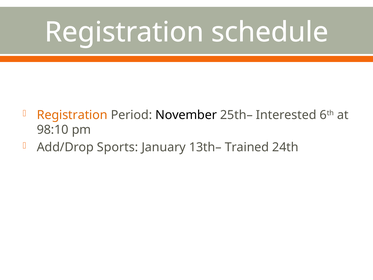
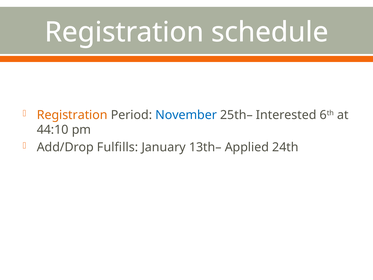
November colour: black -> blue
98:10: 98:10 -> 44:10
Sports: Sports -> Fulfills
Trained: Trained -> Applied
